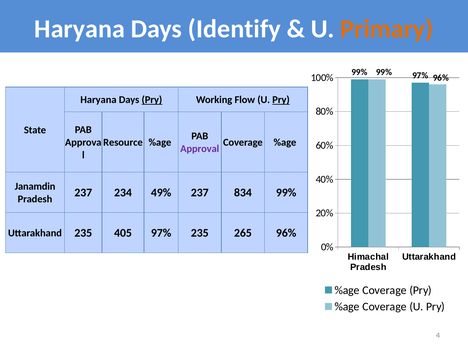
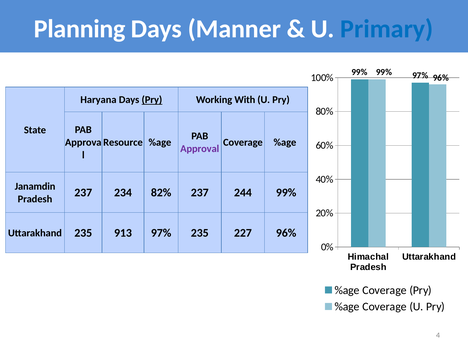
Haryana at (80, 29): Haryana -> Planning
Identify: Identify -> Manner
Primary colour: orange -> blue
Flow: Flow -> With
Pry at (281, 100) underline: present -> none
49%: 49% -> 82%
834: 834 -> 244
405: 405 -> 913
265: 265 -> 227
